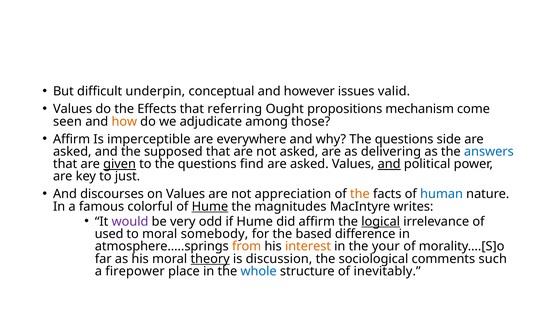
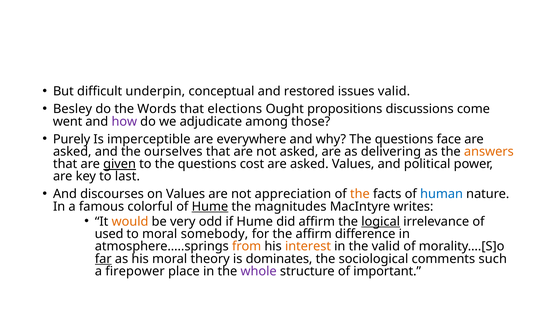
however: however -> restored
Values at (73, 109): Values -> Besley
Effects: Effects -> Words
referring: referring -> elections
mechanism: mechanism -> discussions
seen: seen -> went
how colour: orange -> purple
Affirm at (72, 139): Affirm -> Purely
side: side -> face
supposed: supposed -> ourselves
answers colour: blue -> orange
find: find -> cost
and at (389, 164) underline: present -> none
just: just -> last
would colour: purple -> orange
the based: based -> affirm
the your: your -> valid
far underline: none -> present
theory underline: present -> none
discussion: discussion -> dominates
whole colour: blue -> purple
inevitably: inevitably -> important
